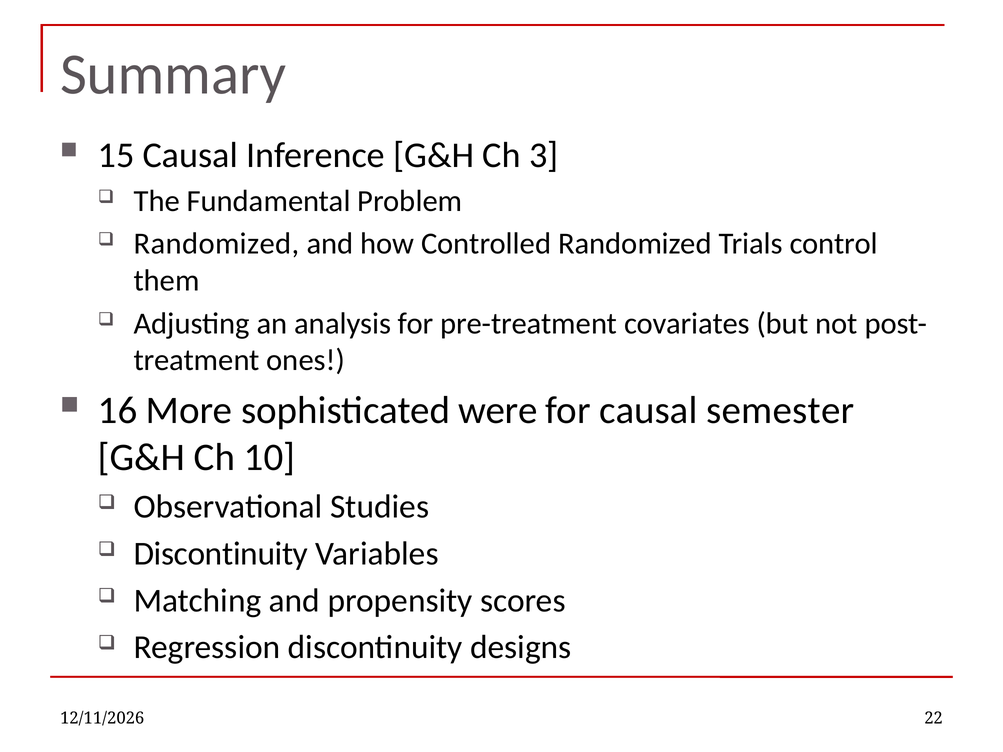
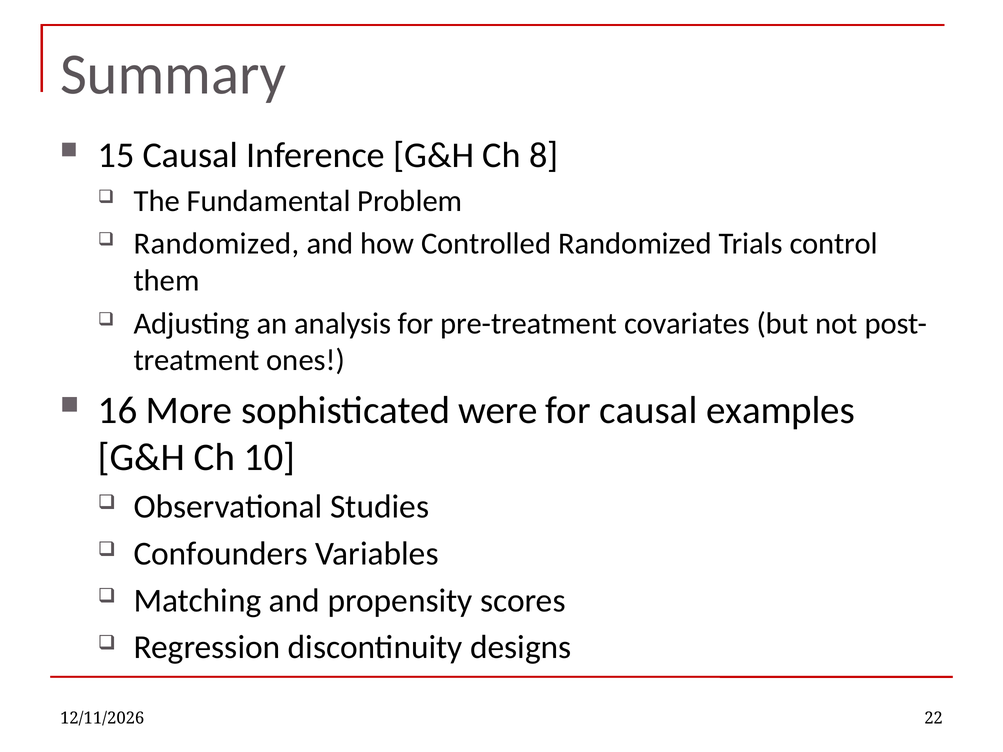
3: 3 -> 8
semester: semester -> examples
Discontinuity at (221, 554): Discontinuity -> Confounders
